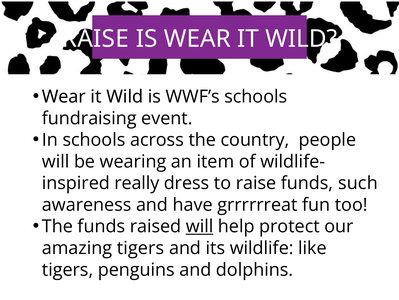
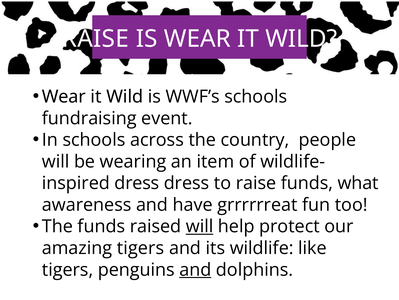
really at (137, 183): really -> dress
such: such -> what
and at (195, 269) underline: none -> present
